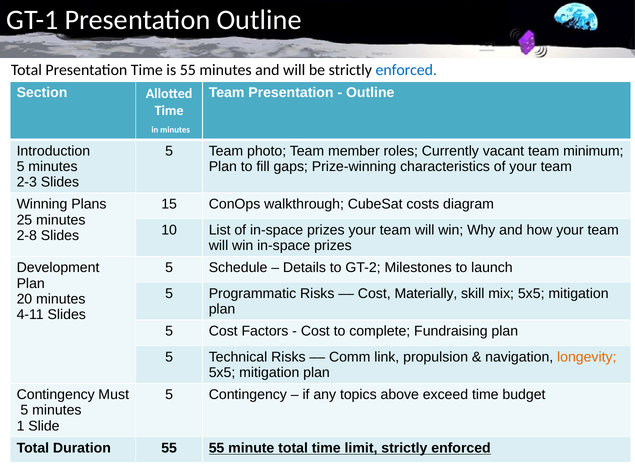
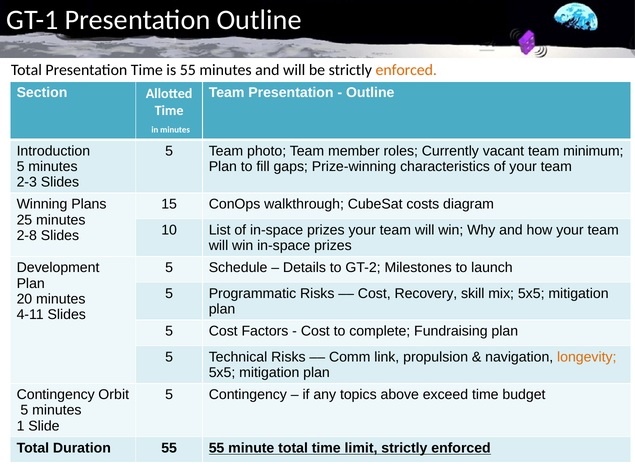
enforced at (406, 70) colour: blue -> orange
Materially: Materially -> Recovery
Must: Must -> Orbit
